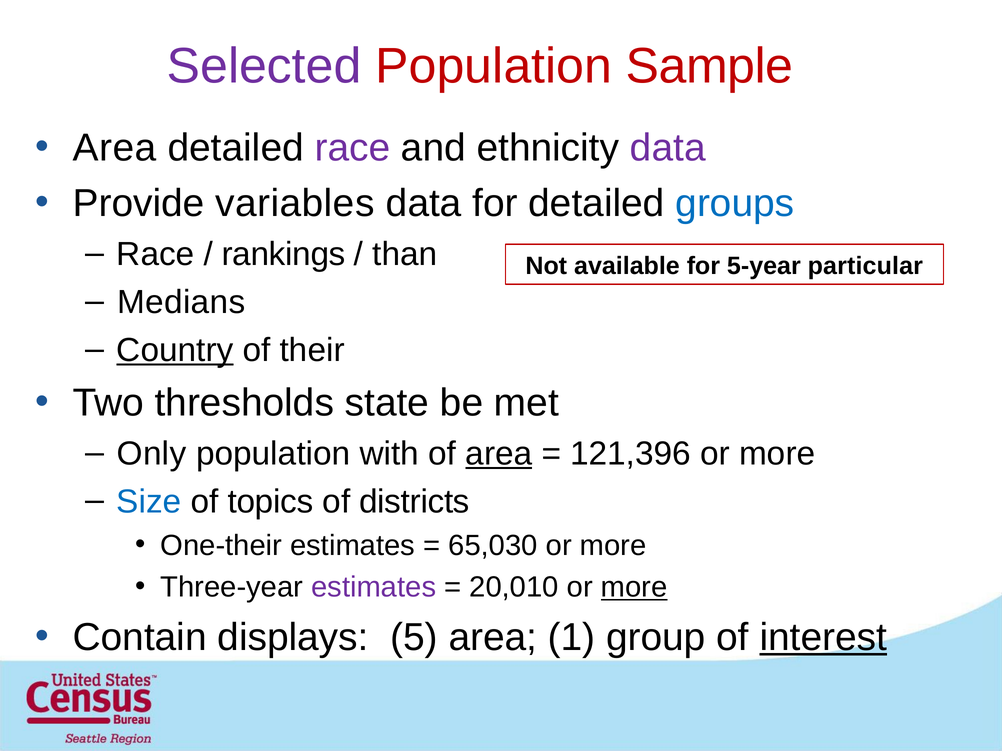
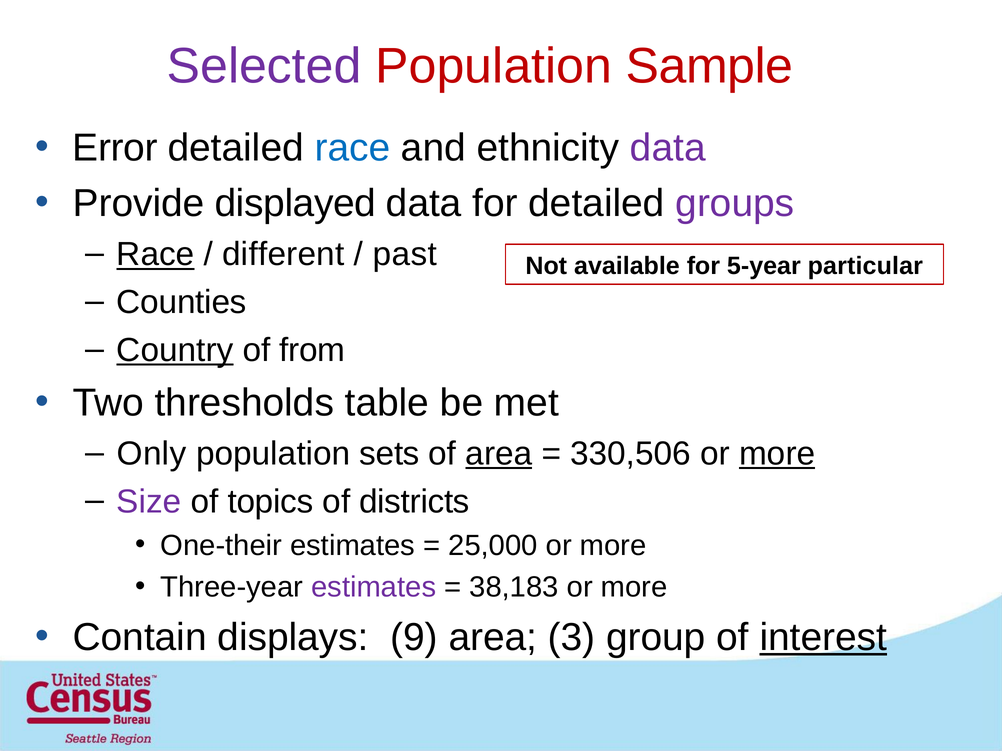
Area at (115, 148): Area -> Error
race at (352, 148) colour: purple -> blue
variables: variables -> displayed
groups colour: blue -> purple
Race at (155, 255) underline: none -> present
rankings: rankings -> different
than: than -> past
Medians: Medians -> Counties
their: their -> from
state: state -> table
with: with -> sets
121,396: 121,396 -> 330,506
more at (777, 454) underline: none -> present
Size colour: blue -> purple
65,030: 65,030 -> 25,000
20,010: 20,010 -> 38,183
more at (634, 588) underline: present -> none
5: 5 -> 9
1: 1 -> 3
